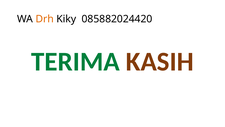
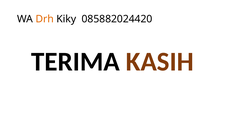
TERIMA colour: green -> black
